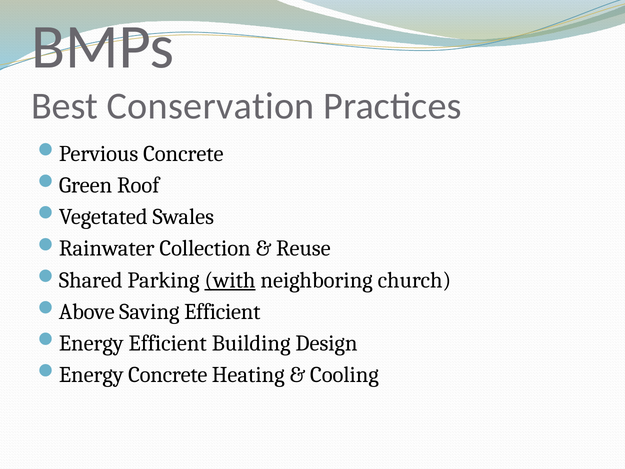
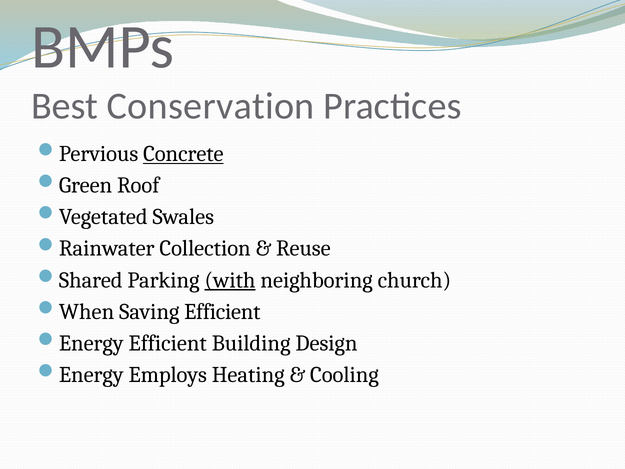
Concrete at (183, 154) underline: none -> present
Above: Above -> When
Energy Concrete: Concrete -> Employs
